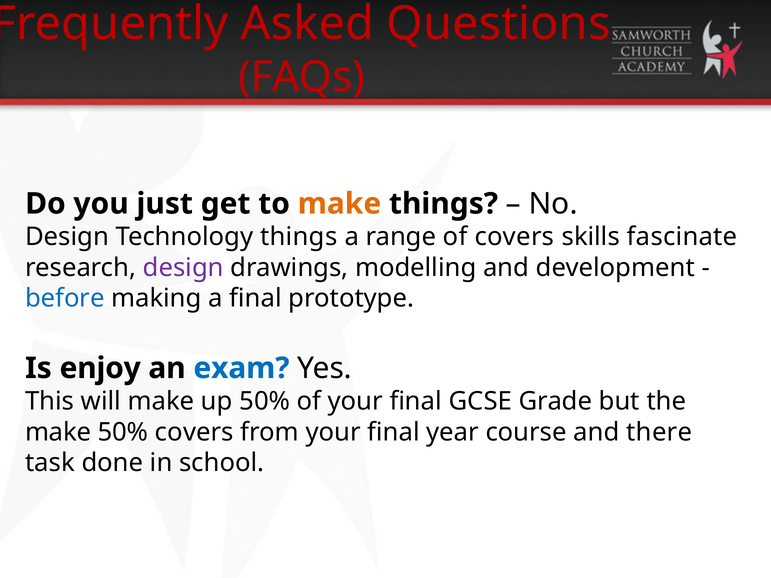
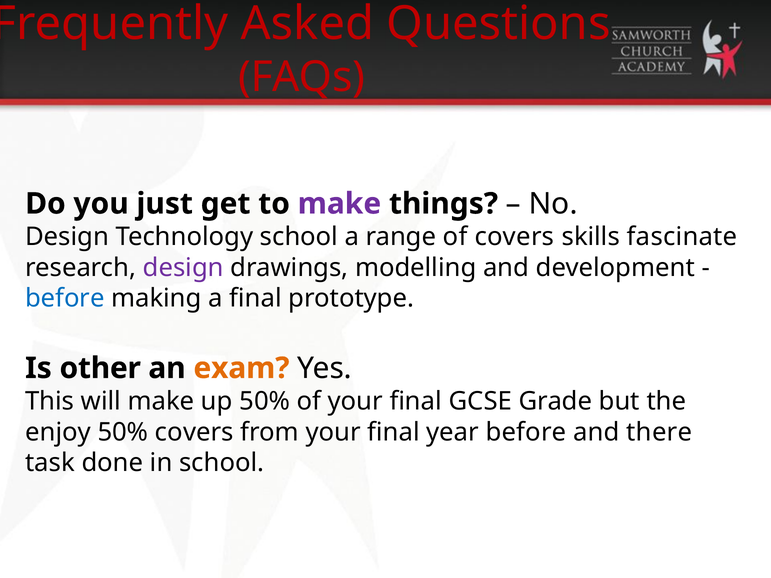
make at (339, 204) colour: orange -> purple
Technology things: things -> school
enjoy: enjoy -> other
exam colour: blue -> orange
make at (58, 432): make -> enjoy
year course: course -> before
